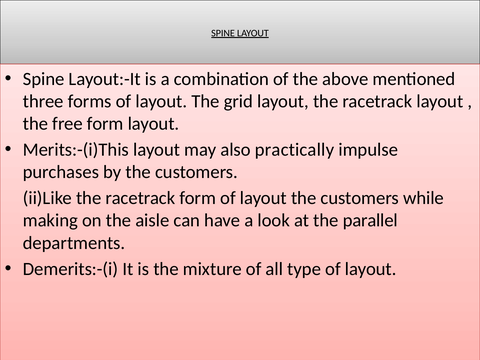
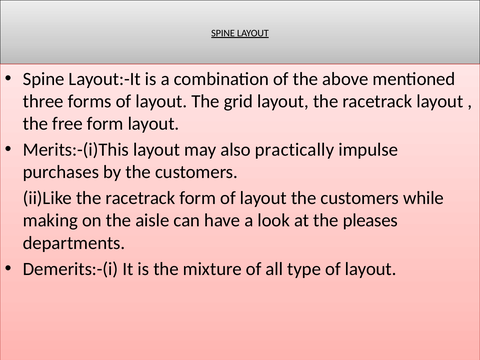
parallel: parallel -> pleases
